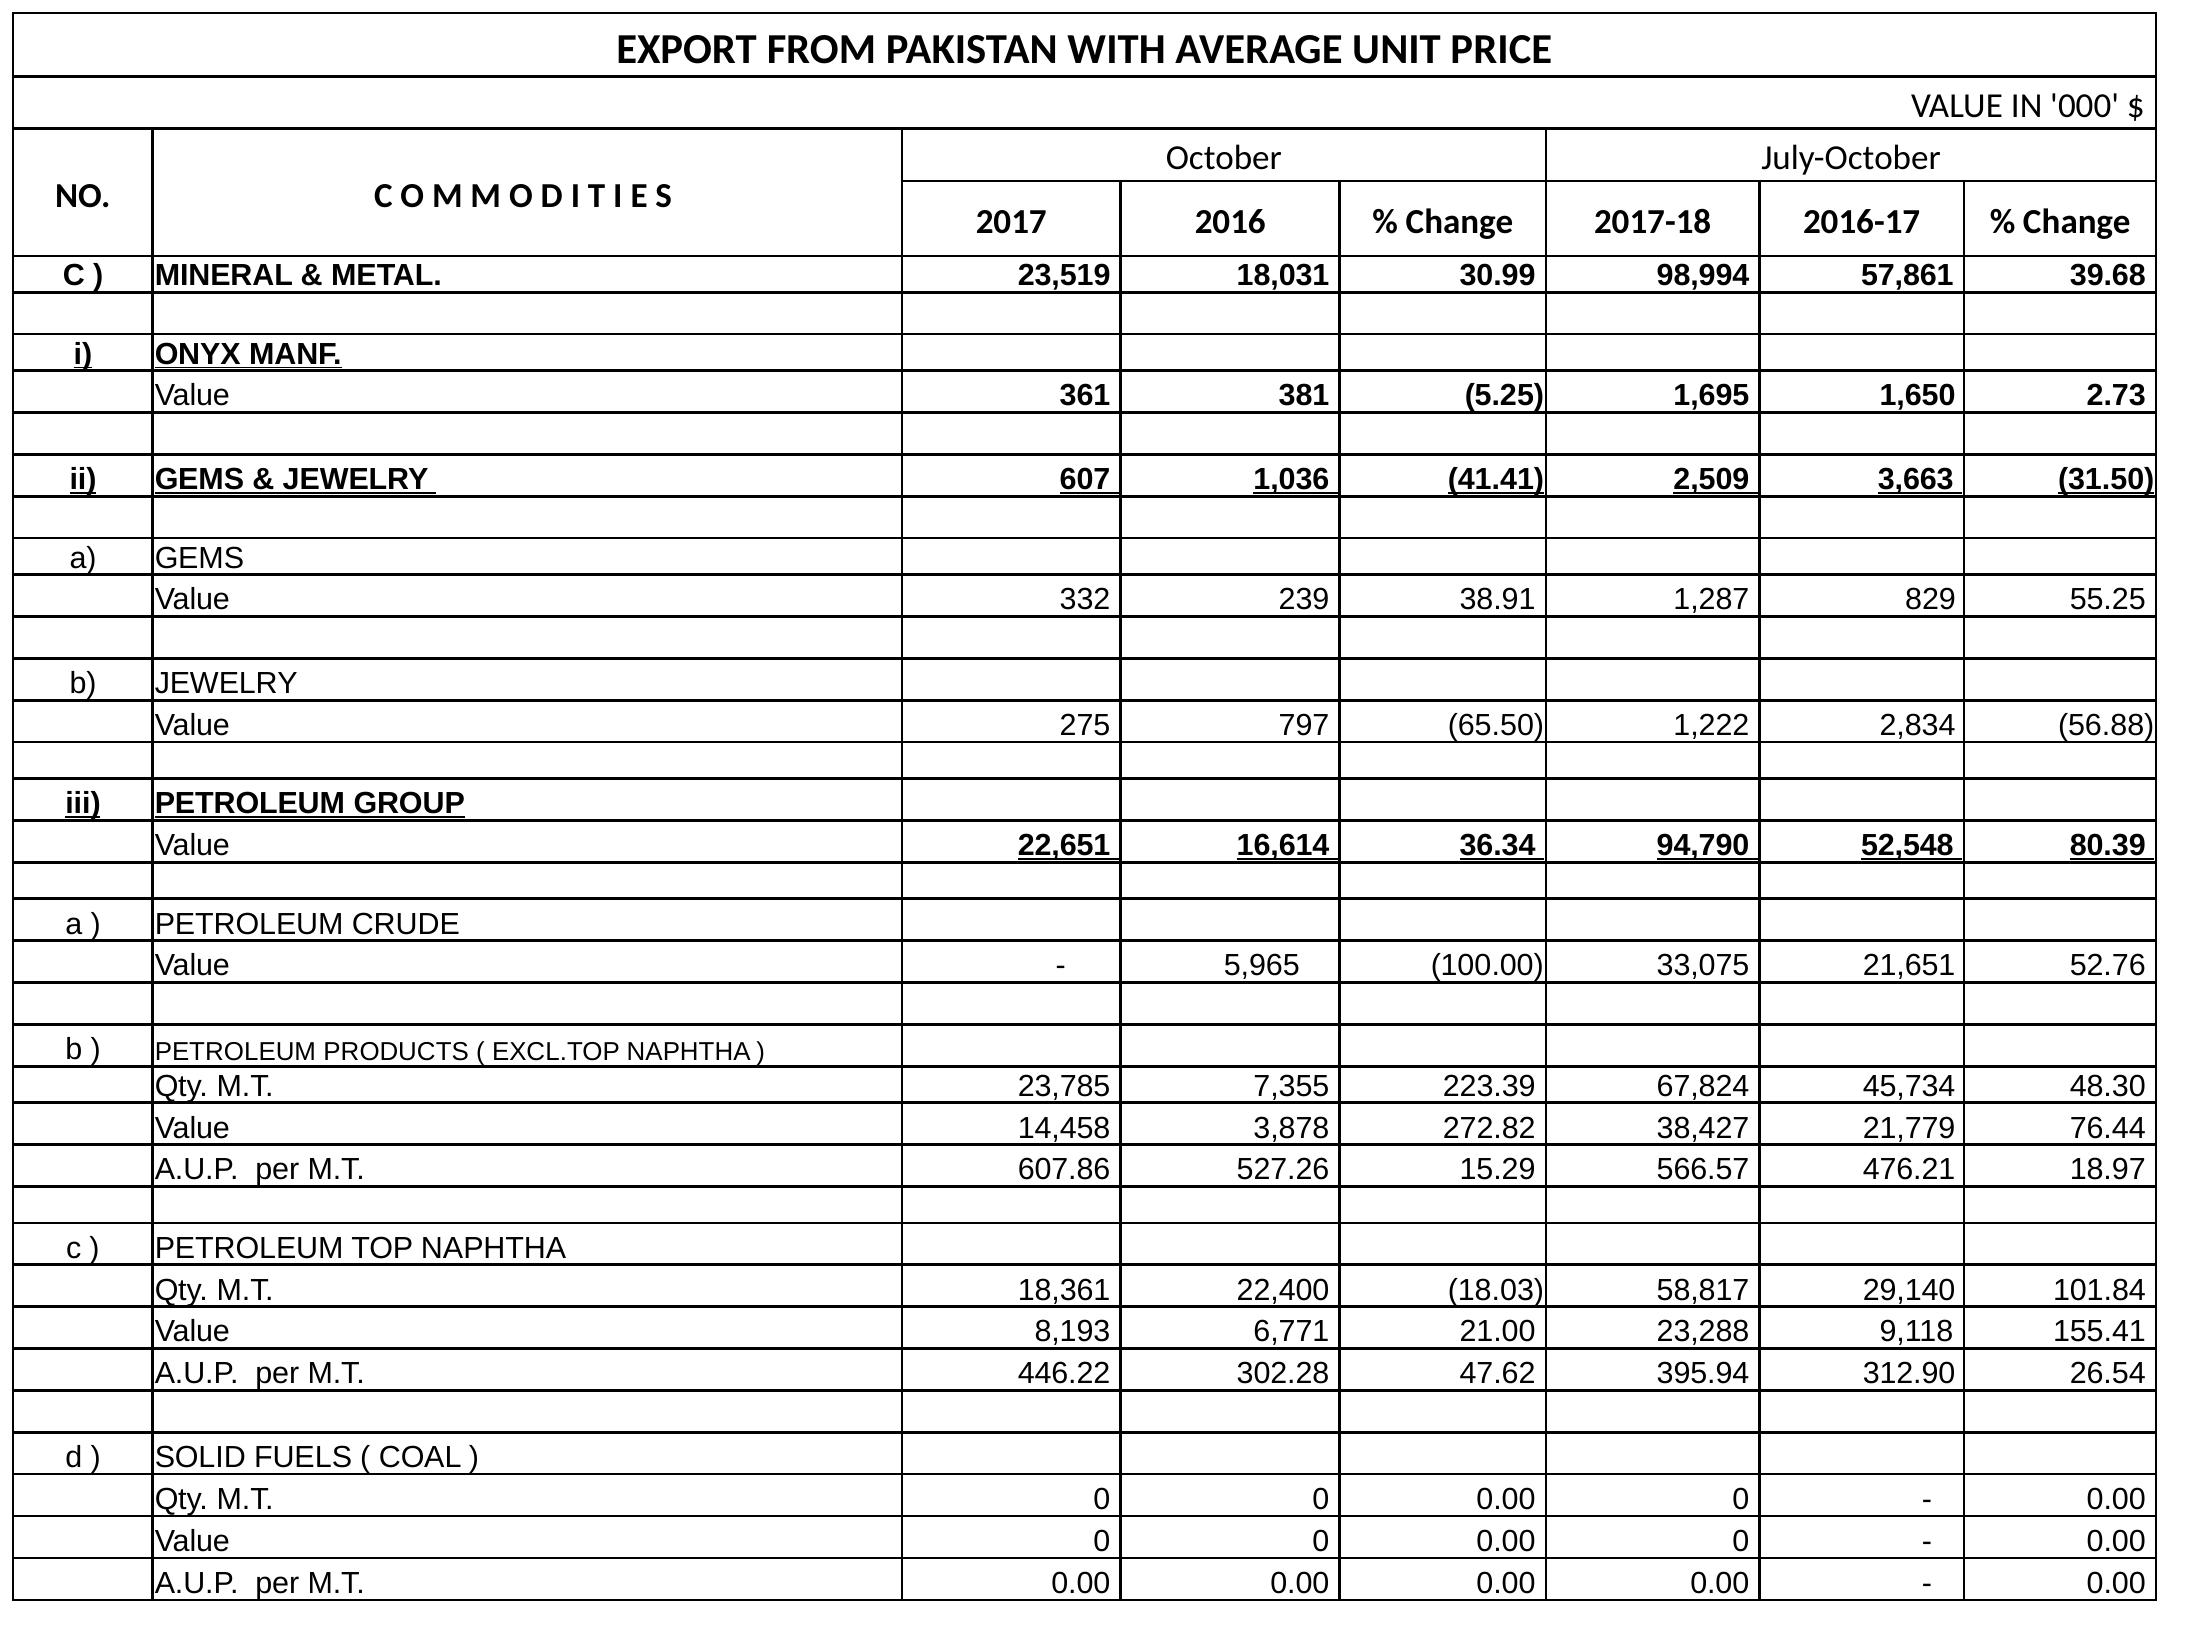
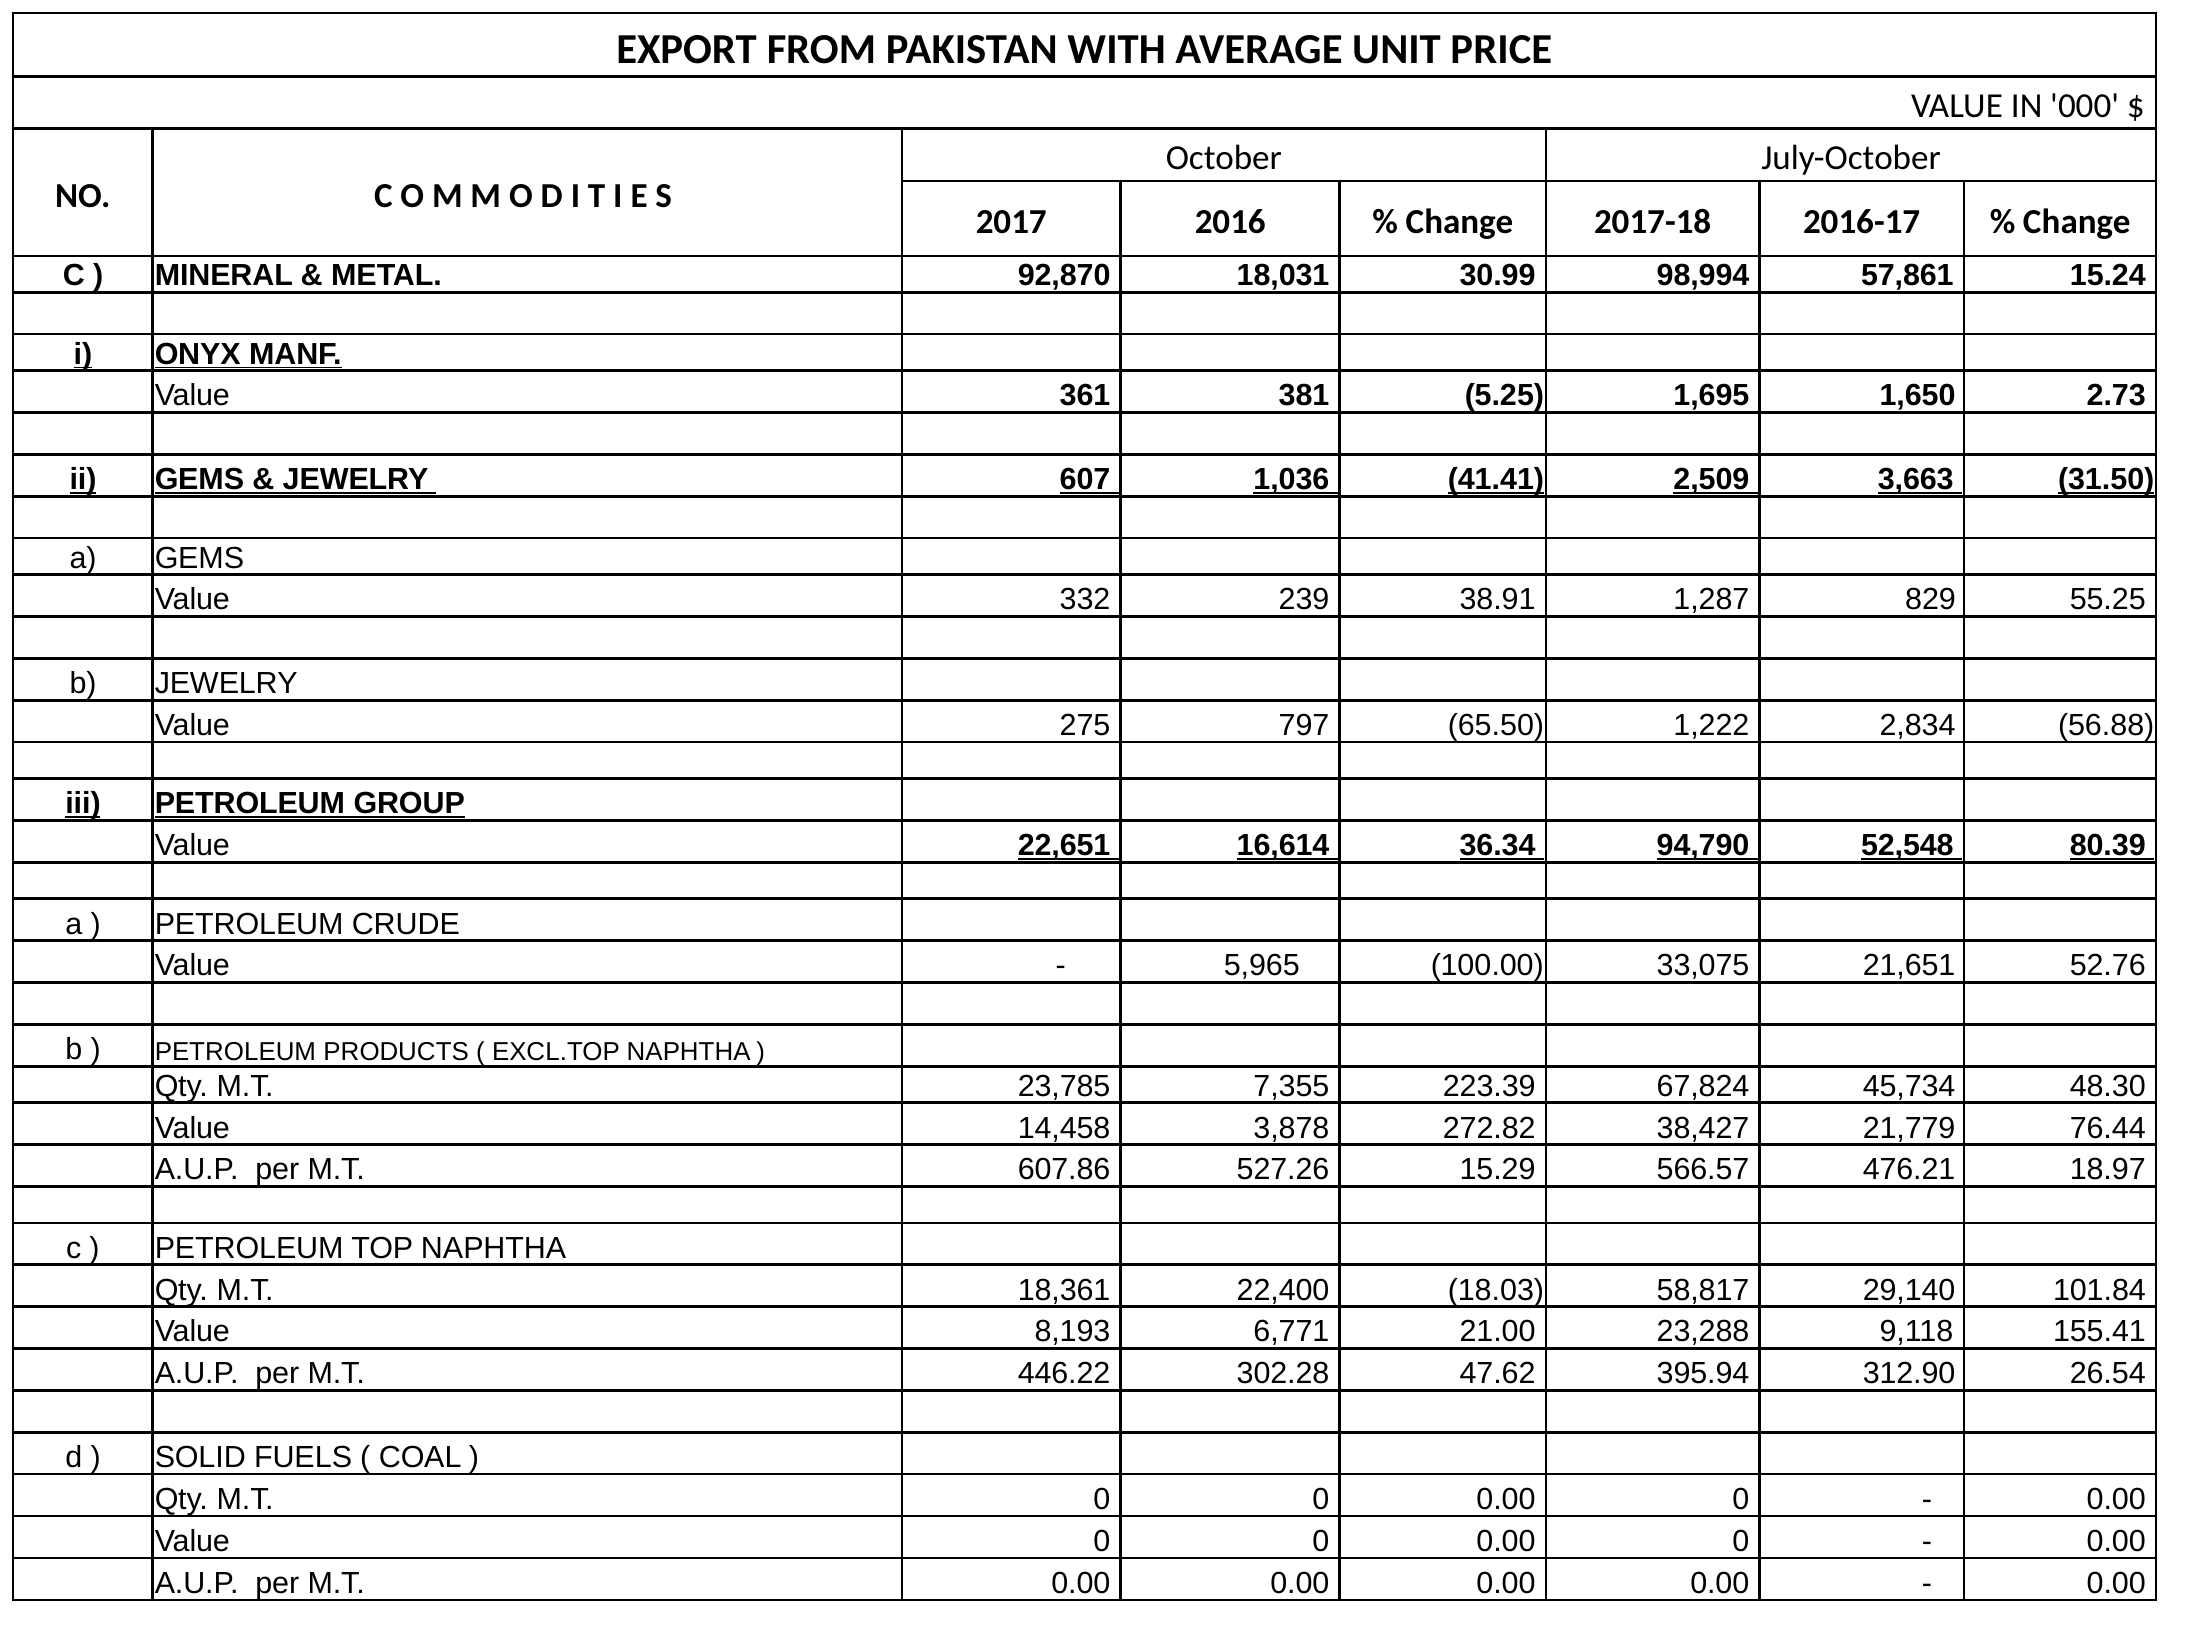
23,519: 23,519 -> 92,870
39.68: 39.68 -> 15.24
